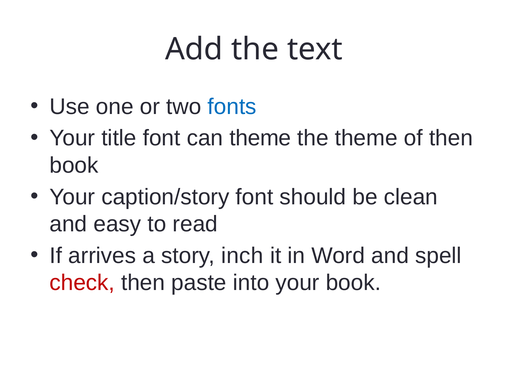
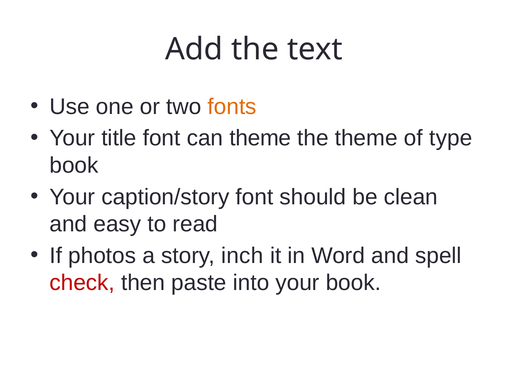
fonts colour: blue -> orange
of then: then -> type
arrives: arrives -> photos
